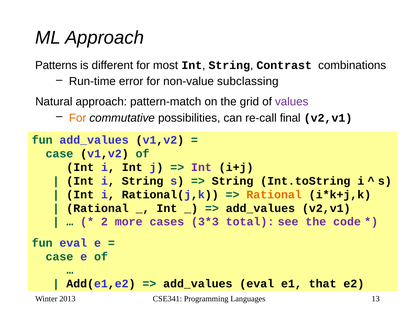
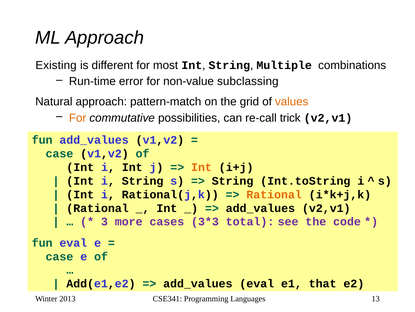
Patterns: Patterns -> Existing
Contrast: Contrast -> Multiple
values colour: purple -> orange
final: final -> trick
Int at (201, 167) colour: purple -> orange
2: 2 -> 3
